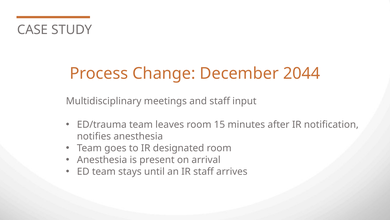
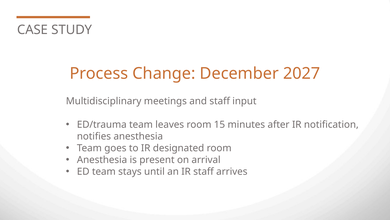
2044: 2044 -> 2027
